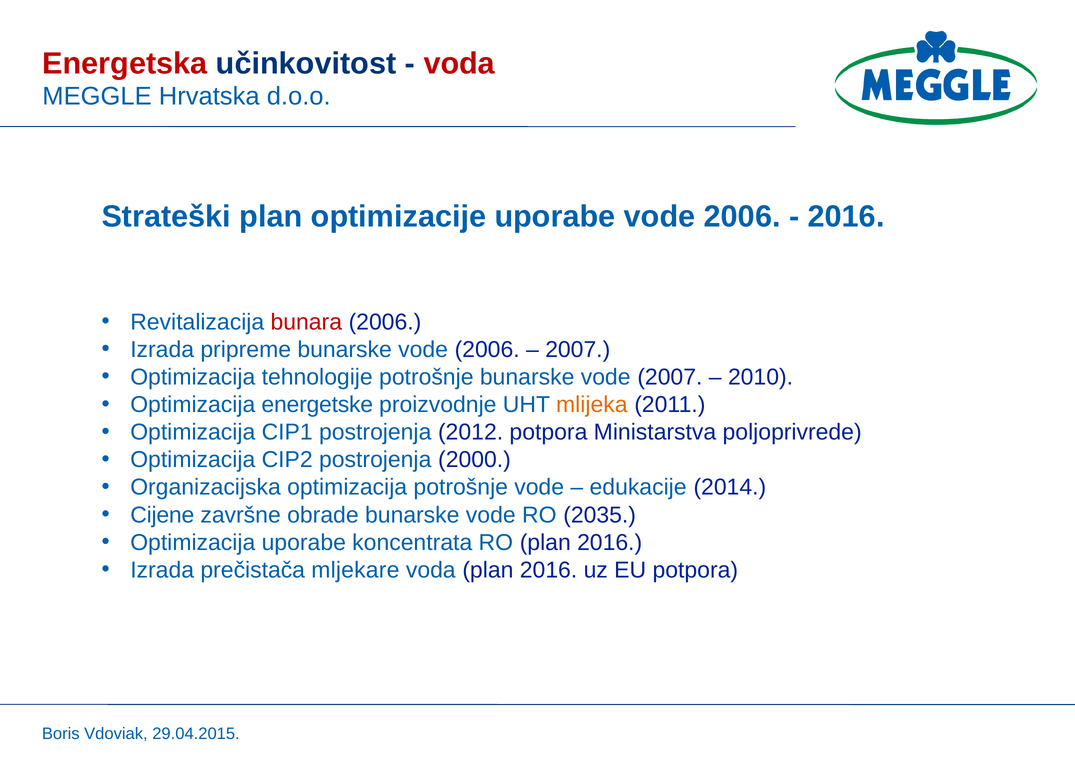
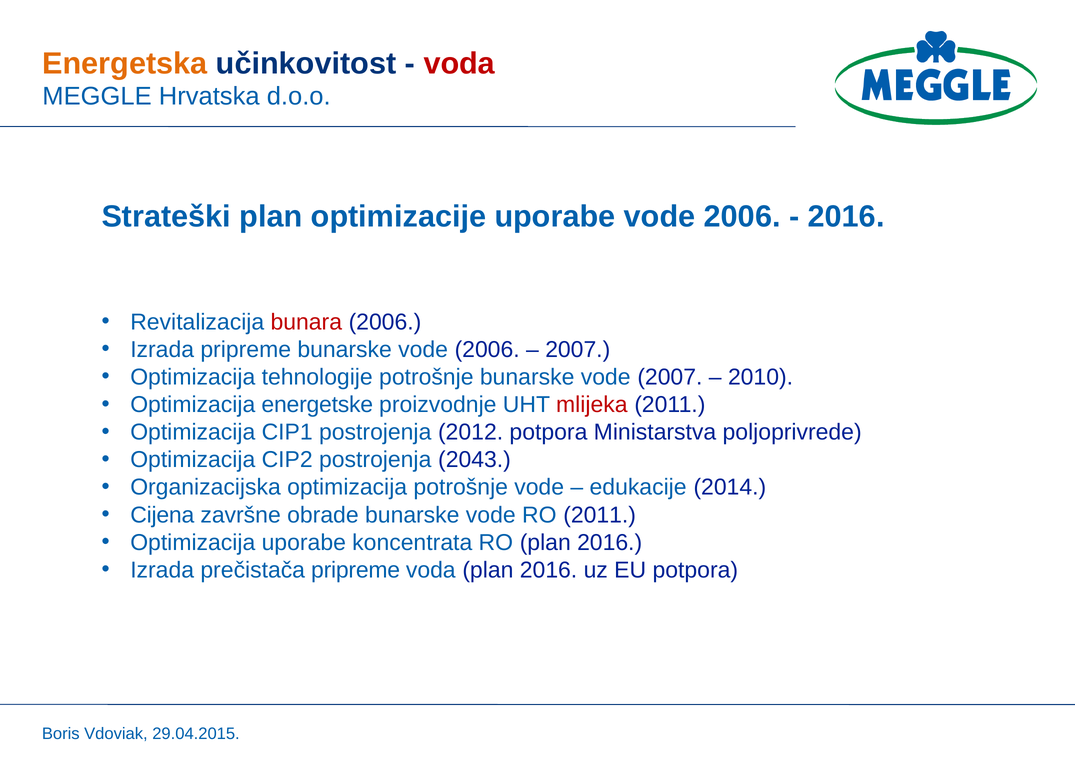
Energetska colour: red -> orange
mlijeka colour: orange -> red
2000: 2000 -> 2043
Cijene: Cijene -> Cijena
RO 2035: 2035 -> 2011
prečistača mljekare: mljekare -> pripreme
